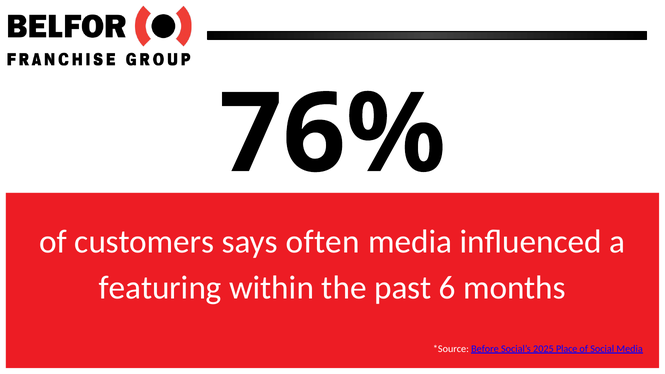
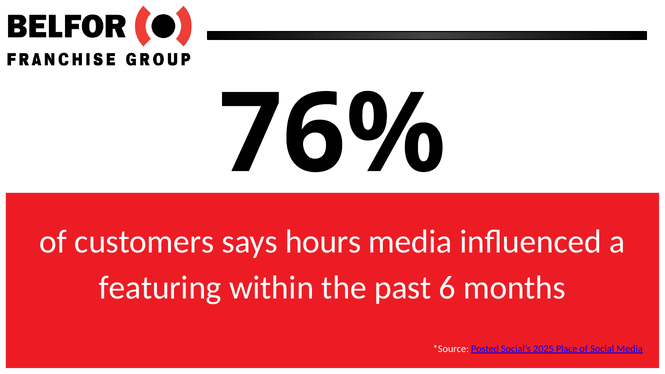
often: often -> hours
Before: Before -> Posted
